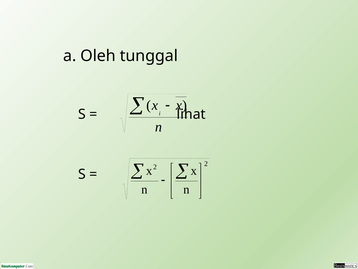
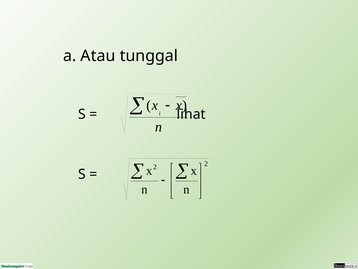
Oleh: Oleh -> Atau
